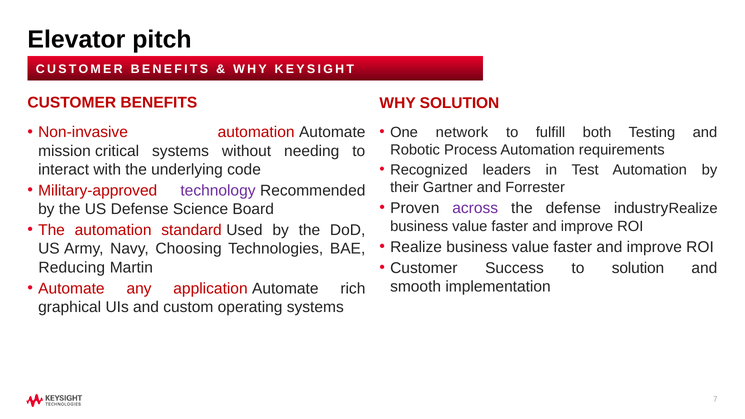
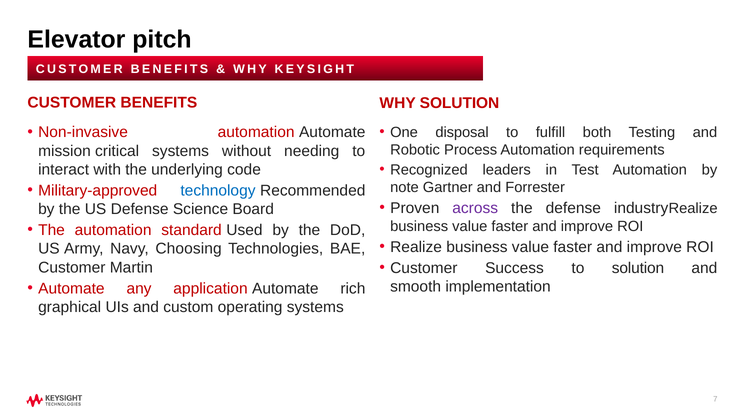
network: network -> disposal
their: their -> note
technology colour: purple -> blue
Reducing at (72, 267): Reducing -> Customer
